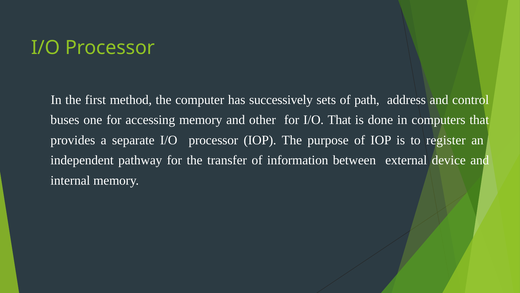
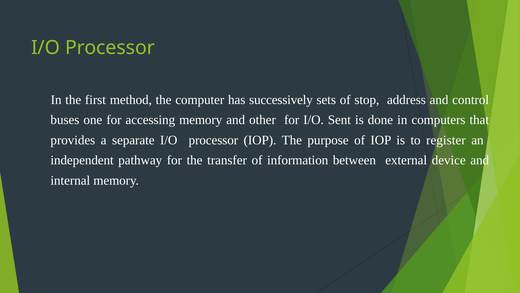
path: path -> stop
I/O That: That -> Sent
